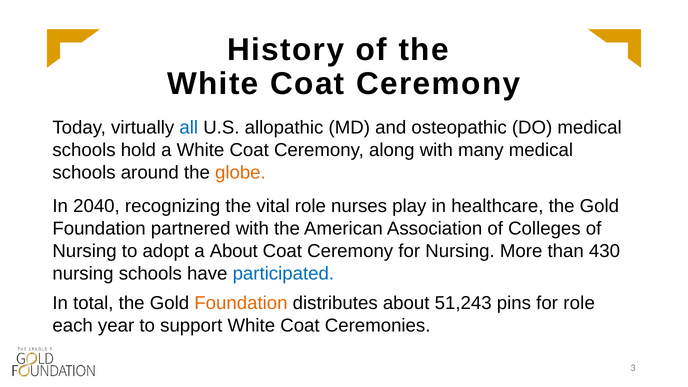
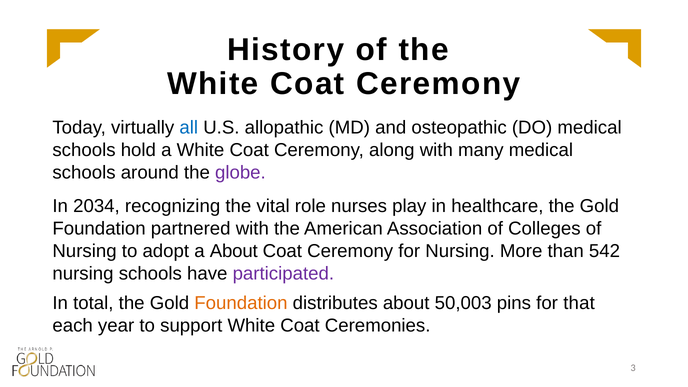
globe colour: orange -> purple
2040: 2040 -> 2034
430: 430 -> 542
participated colour: blue -> purple
51,243: 51,243 -> 50,003
for role: role -> that
